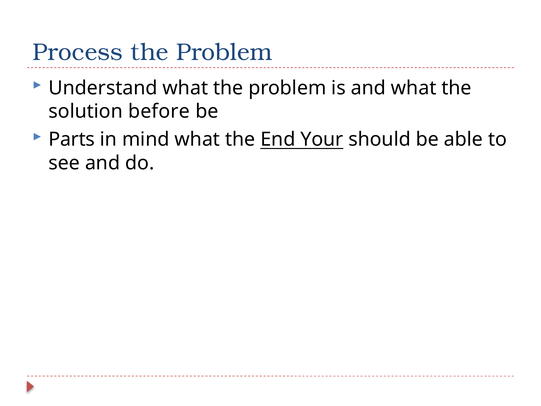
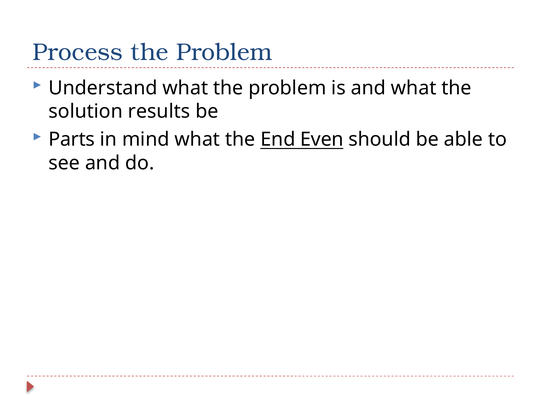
before: before -> results
Your: Your -> Even
